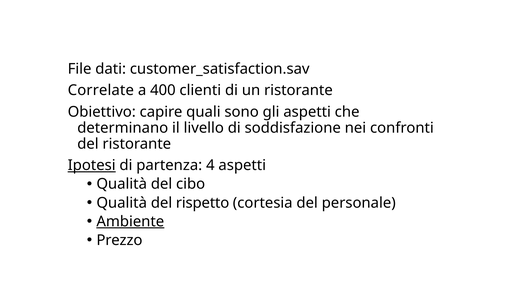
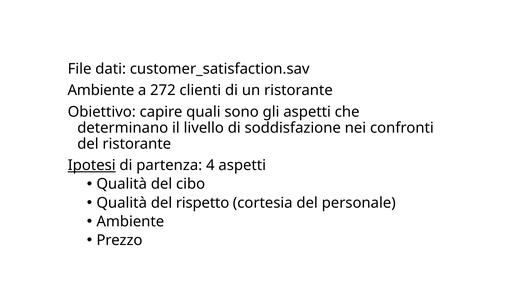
Correlate at (101, 91): Correlate -> Ambiente
400: 400 -> 272
Ambiente at (130, 222) underline: present -> none
